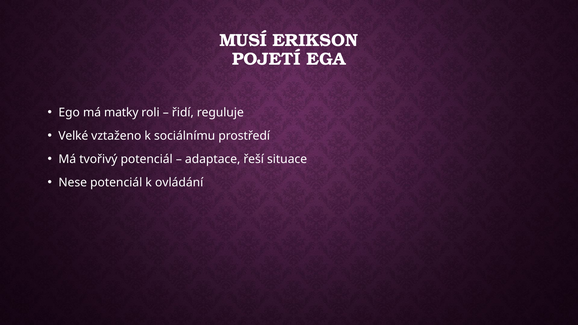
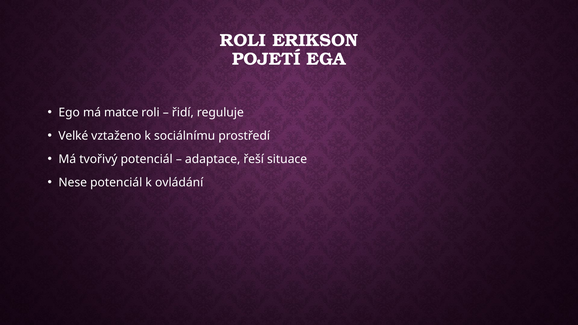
MUSÍ at (243, 40): MUSÍ -> ROLI
matky: matky -> matce
